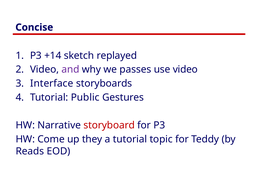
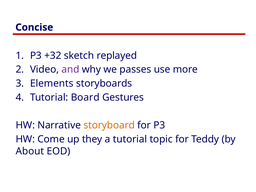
+14: +14 -> +32
use video: video -> more
Interface: Interface -> Elements
Public: Public -> Board
storyboard colour: red -> orange
Reads: Reads -> About
